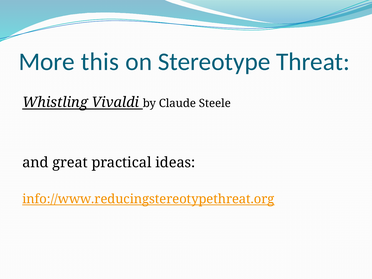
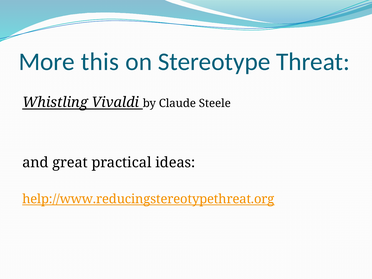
info://www.reducingstereotypethreat.org: info://www.reducingstereotypethreat.org -> help://www.reducingstereotypethreat.org
